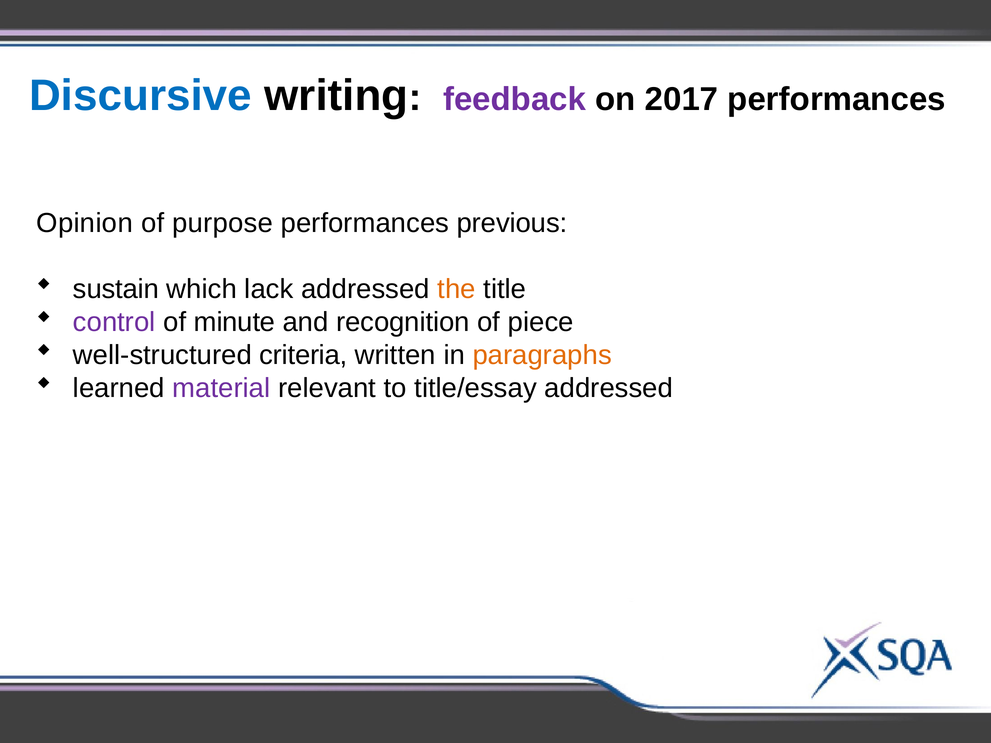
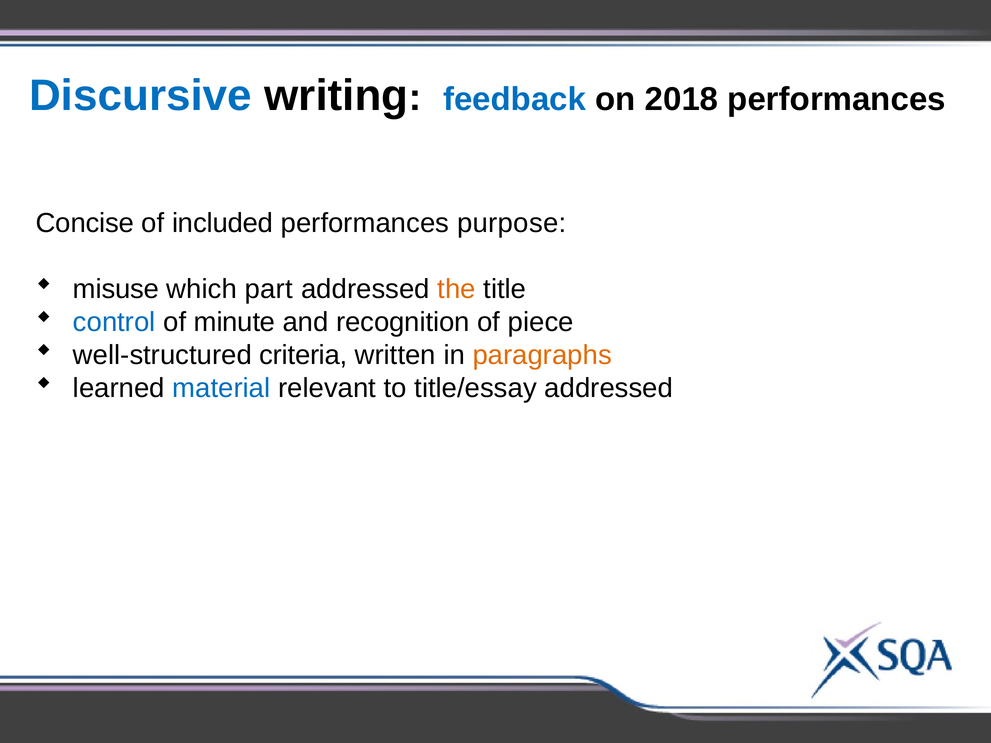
feedback colour: purple -> blue
2017: 2017 -> 2018
Opinion: Opinion -> Concise
purpose: purpose -> included
previous: previous -> purpose
sustain: sustain -> misuse
lack: lack -> part
control colour: purple -> blue
material colour: purple -> blue
